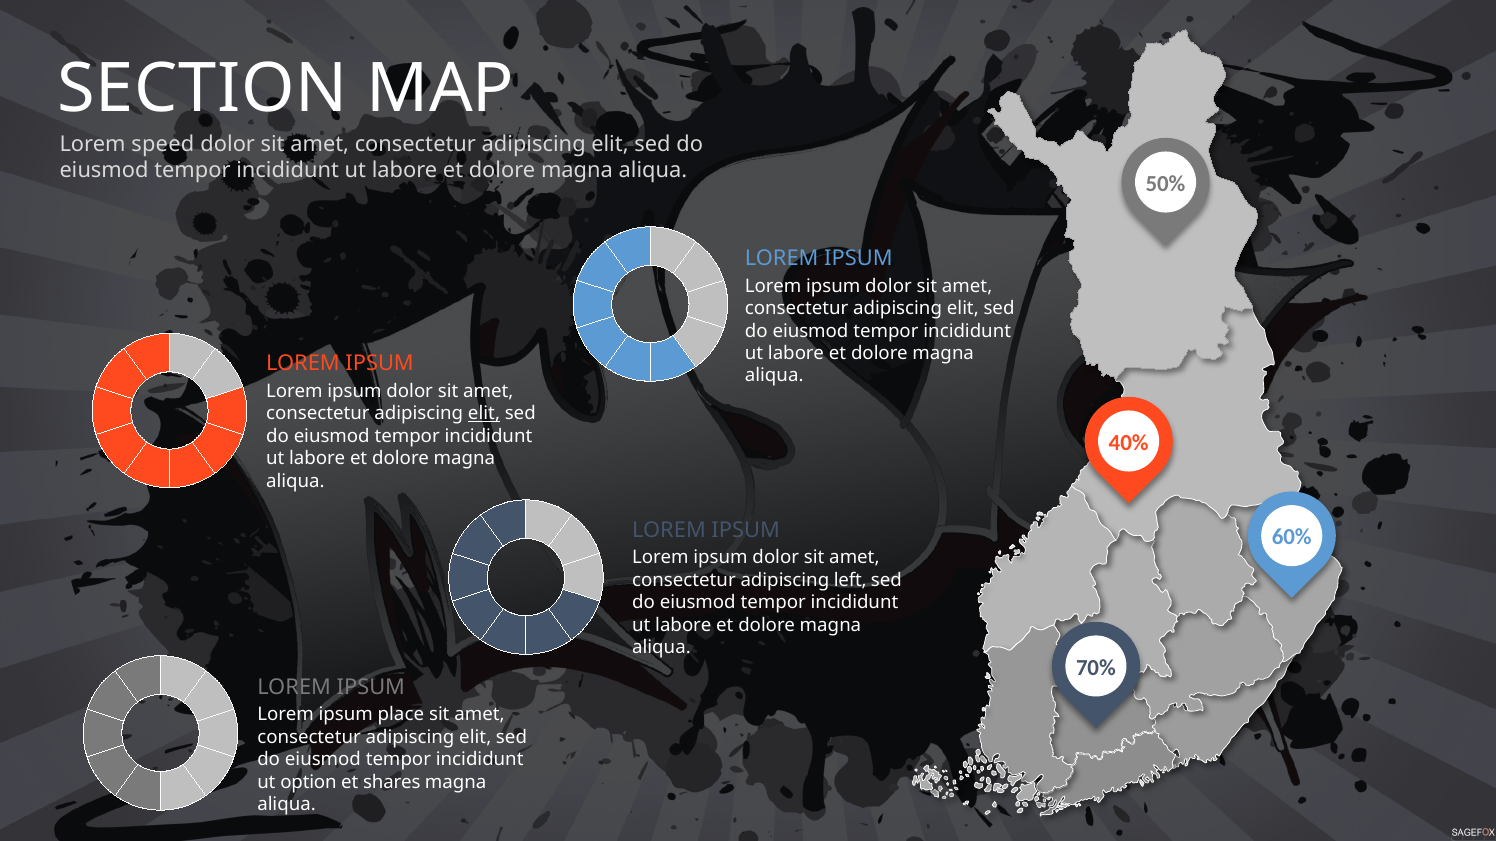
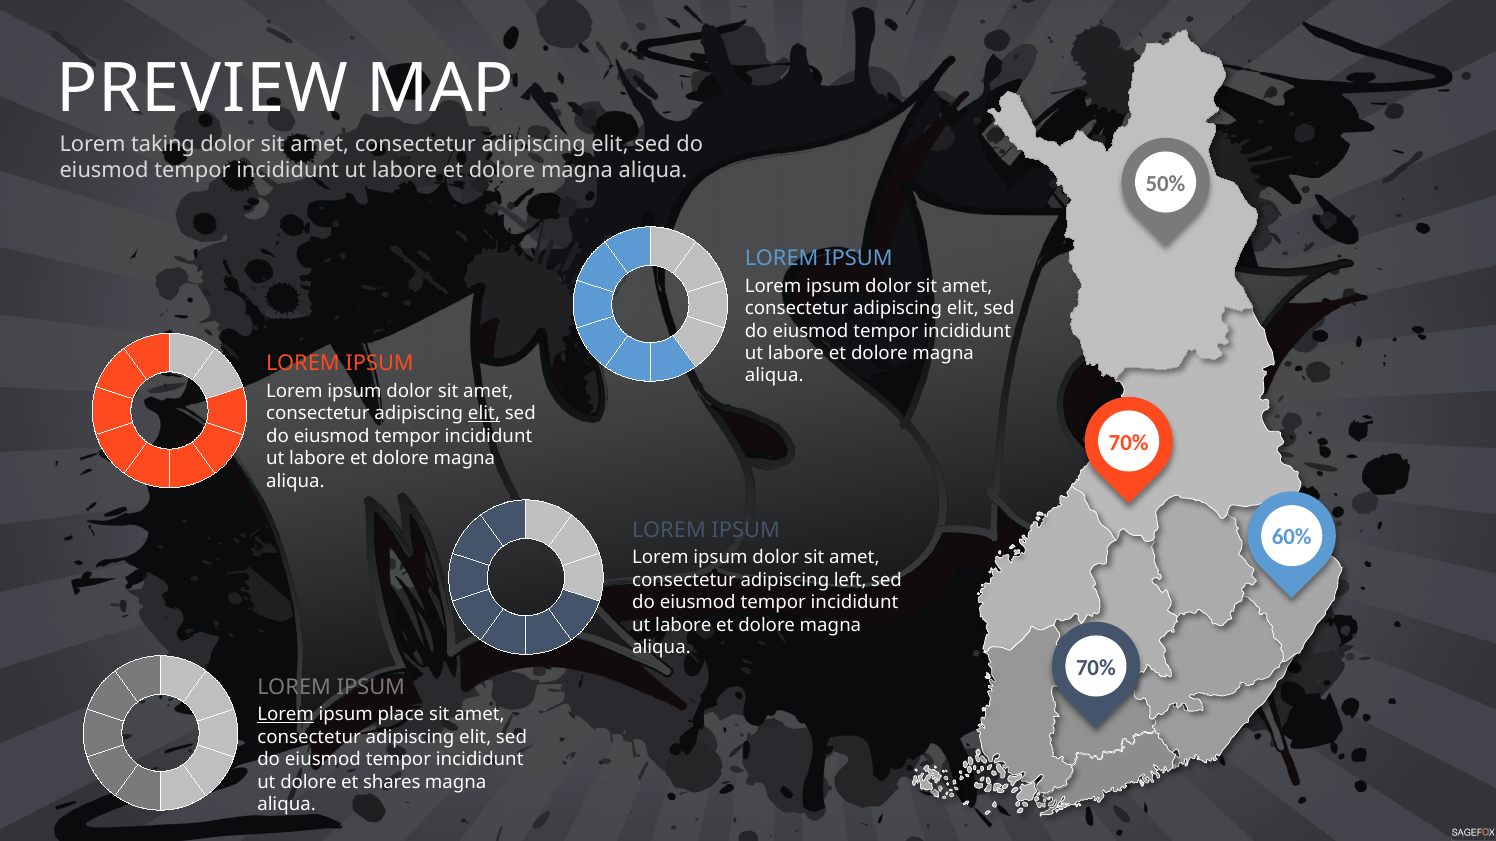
SECTION: SECTION -> PREVIEW
speed: speed -> taking
40% at (1129, 443): 40% -> 70%
Lorem at (286, 715) underline: none -> present
ut option: option -> dolore
